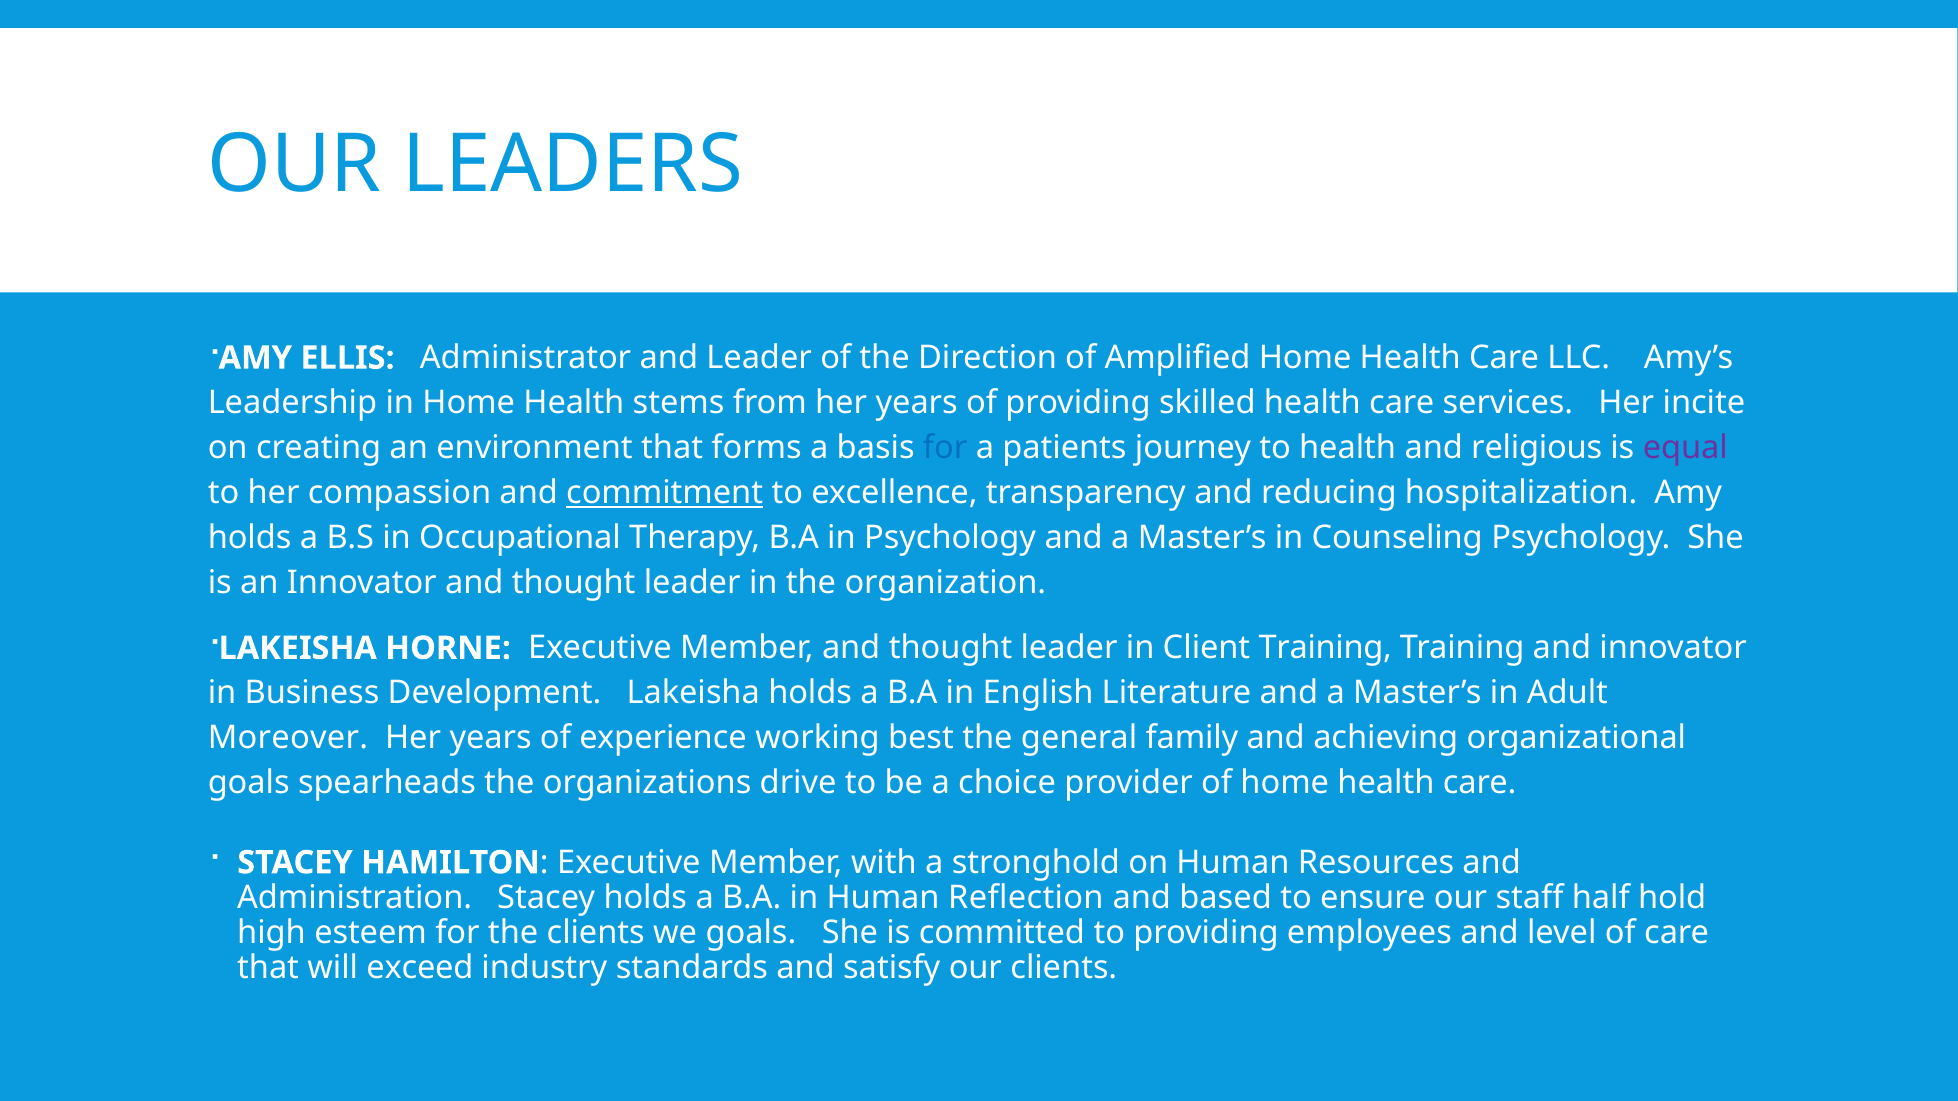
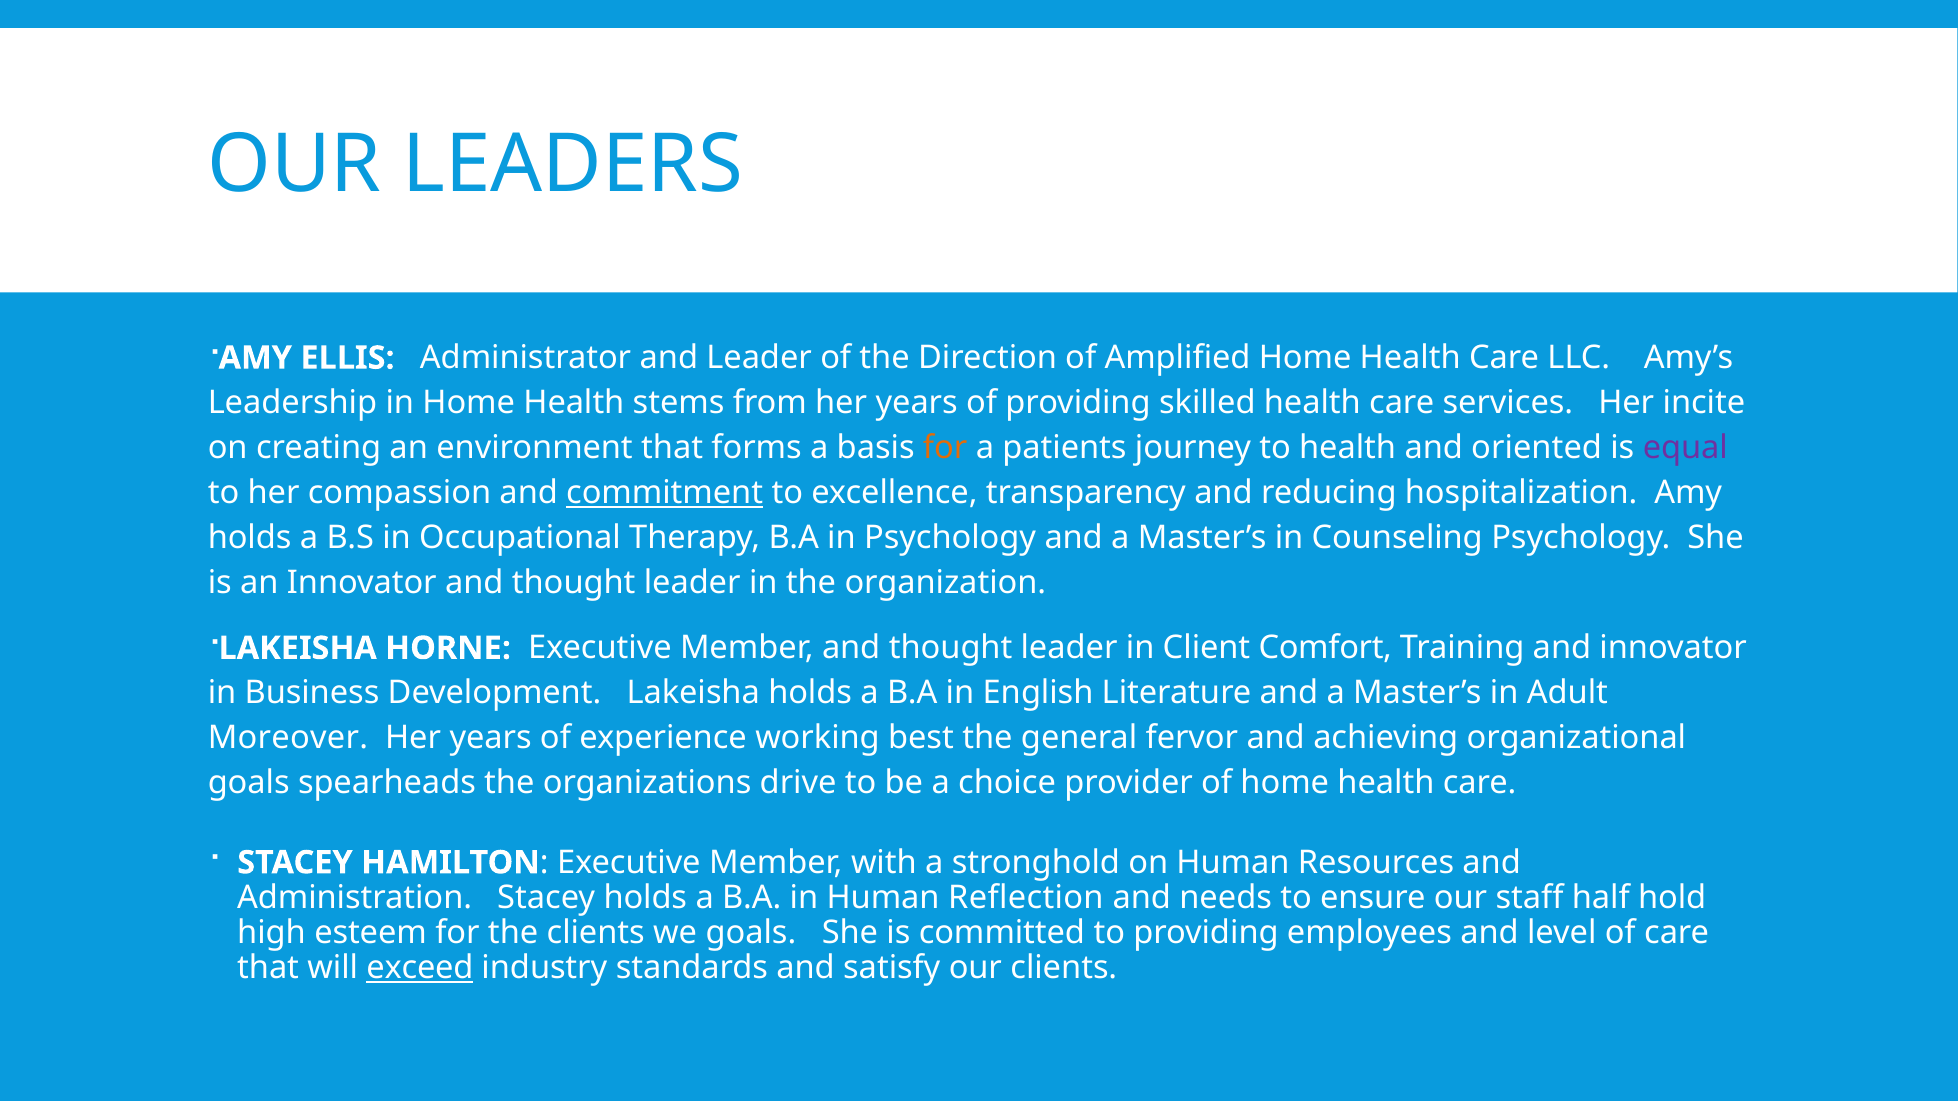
for at (945, 448) colour: blue -> orange
religious: religious -> oriented
Client Training: Training -> Comfort
family: family -> fervor
based: based -> needs
exceed underline: none -> present
